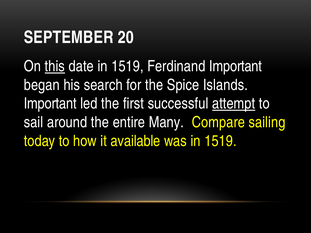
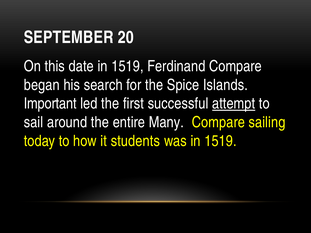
this underline: present -> none
Ferdinand Important: Important -> Compare
available: available -> students
